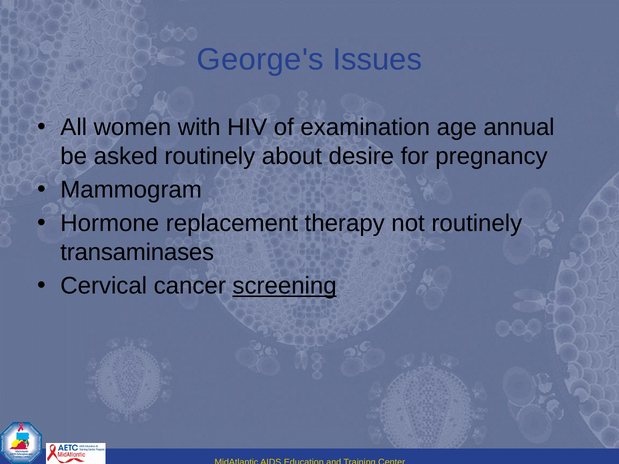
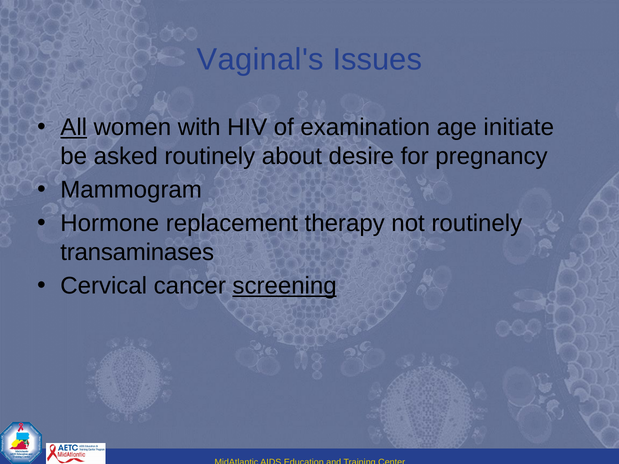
George's: George's -> Vaginal's
All underline: none -> present
annual: annual -> initiate
